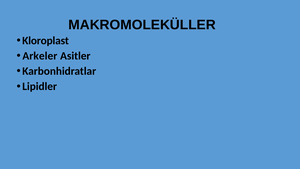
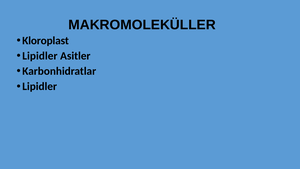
Arkeler at (40, 56): Arkeler -> Lipidler
